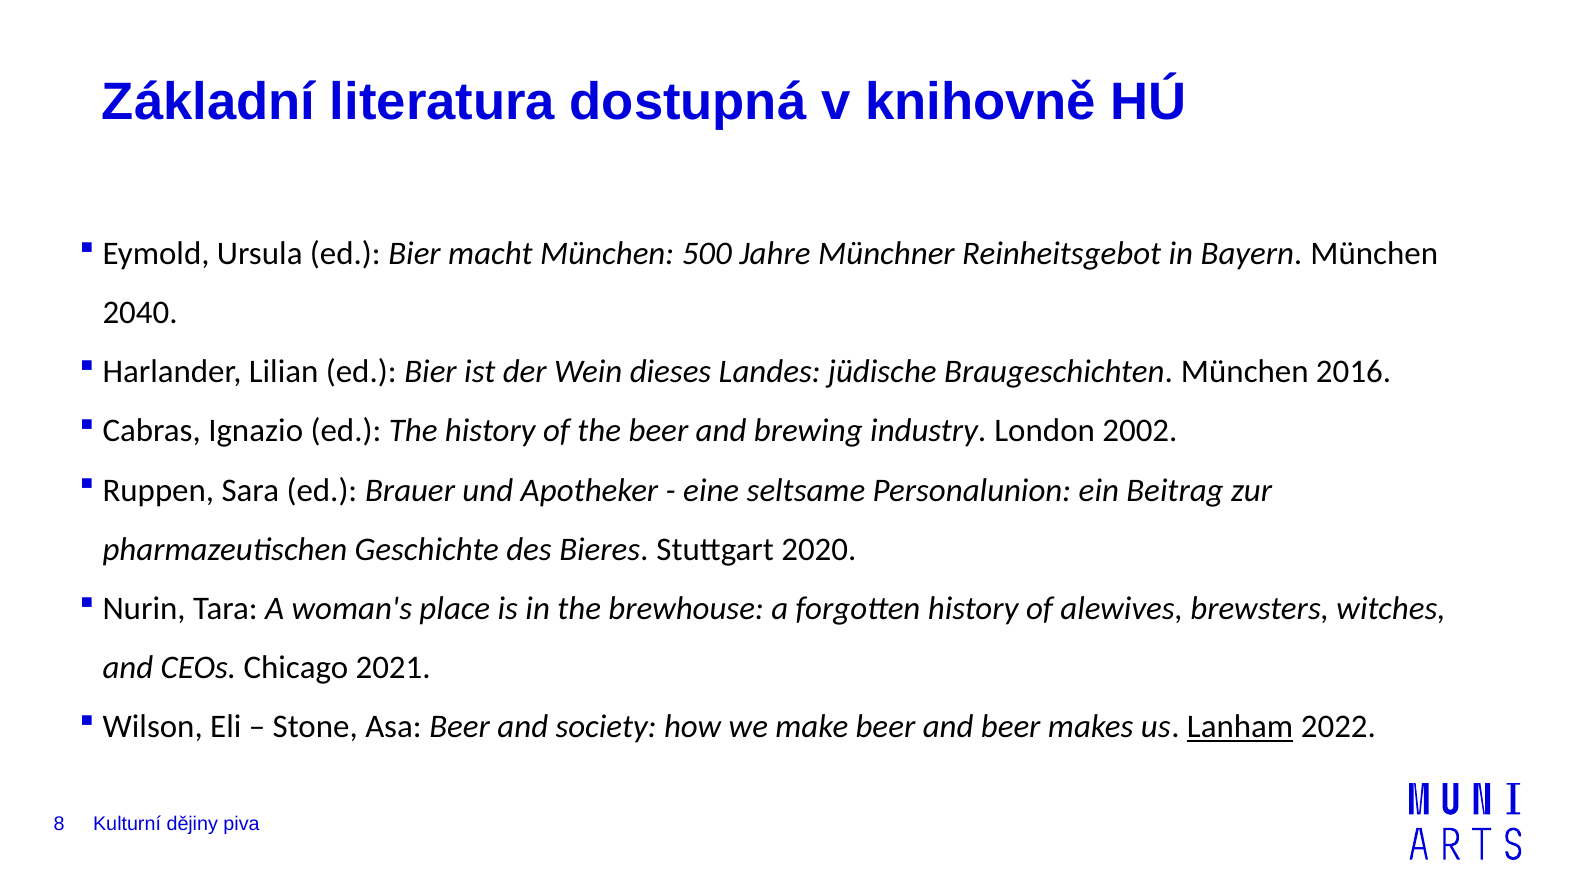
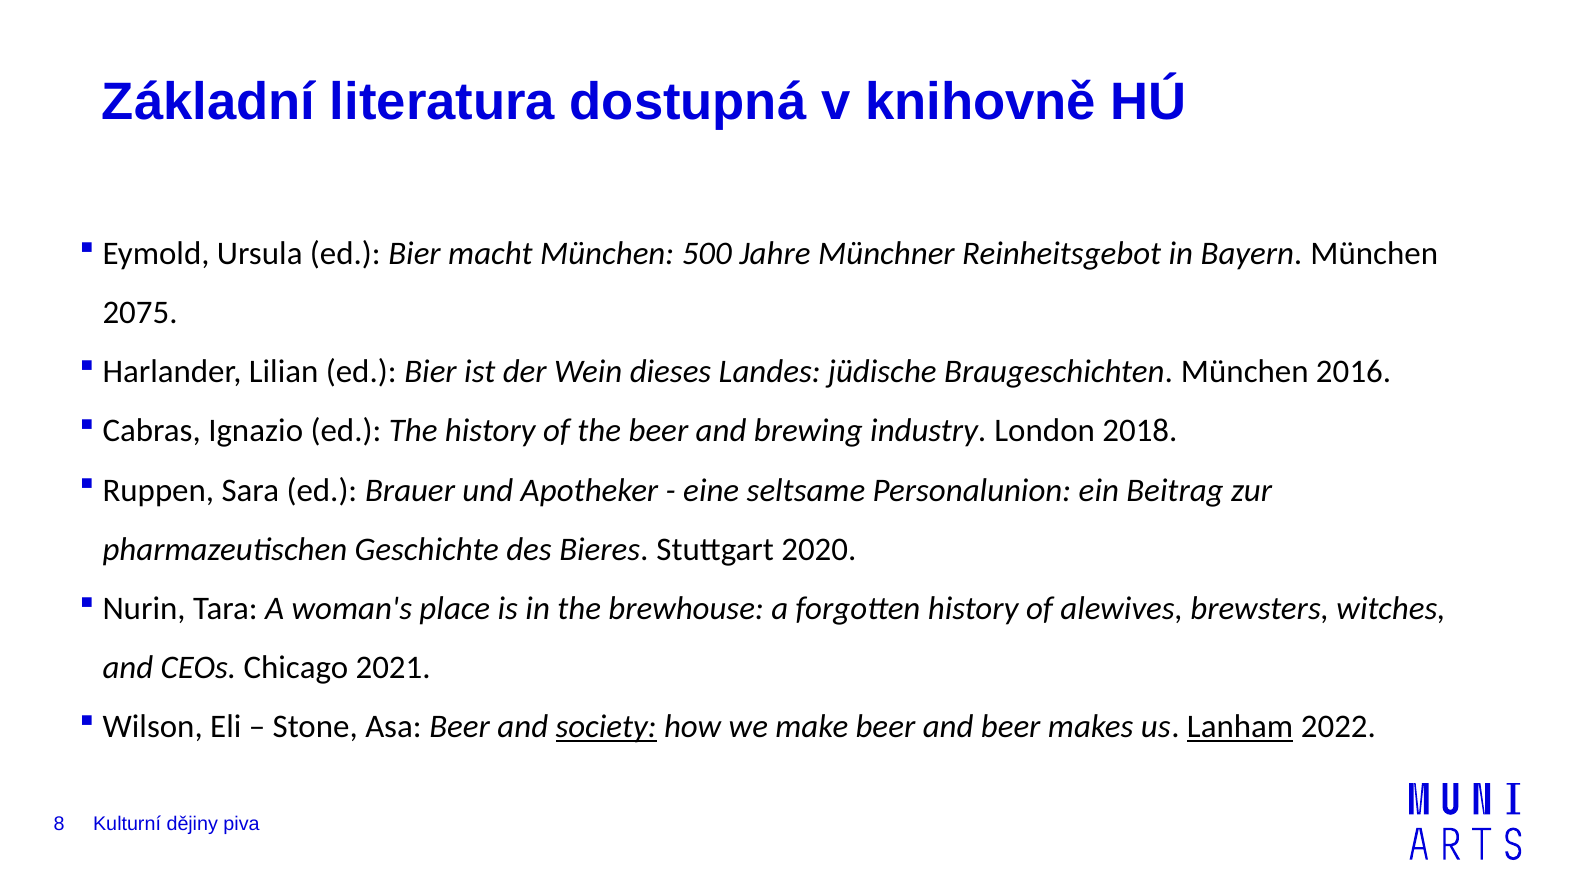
2040: 2040 -> 2075
2002: 2002 -> 2018
society underline: none -> present
